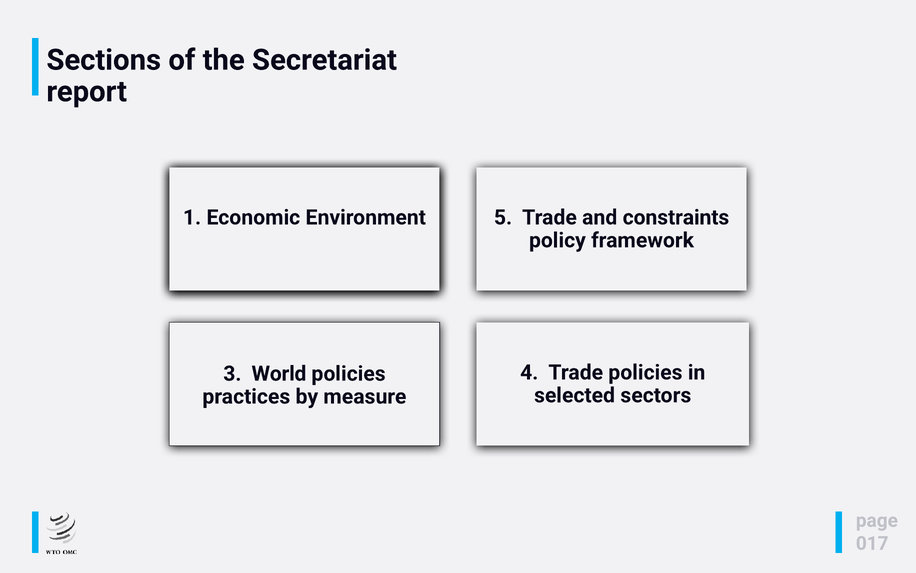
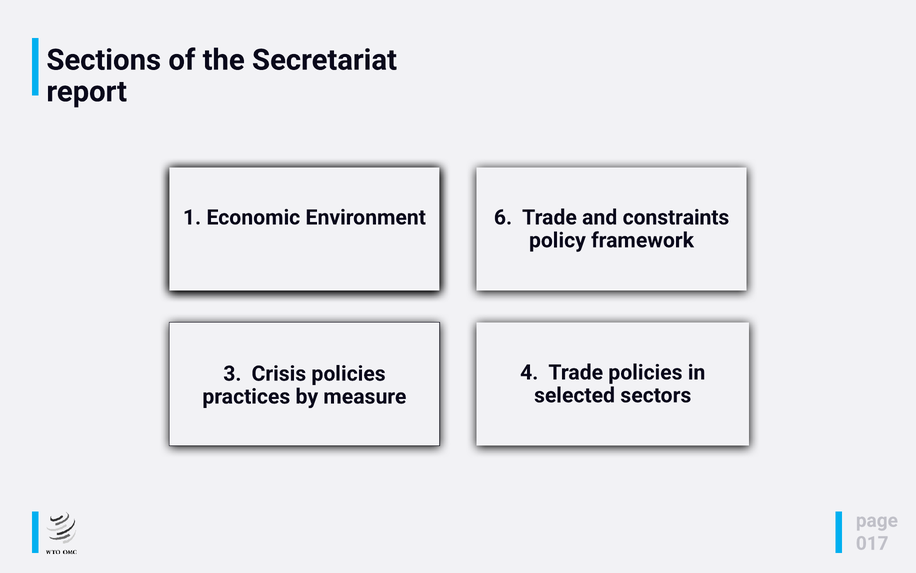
5: 5 -> 6
World: World -> Crisis
